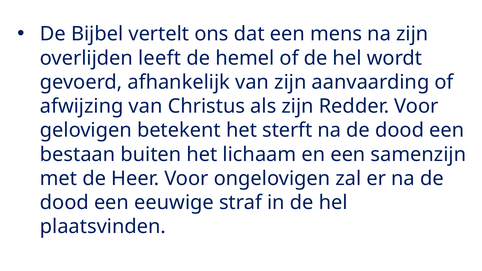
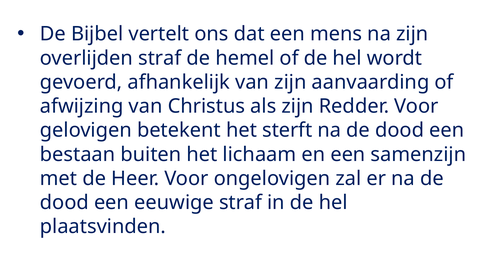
overlijden leeft: leeft -> straf
